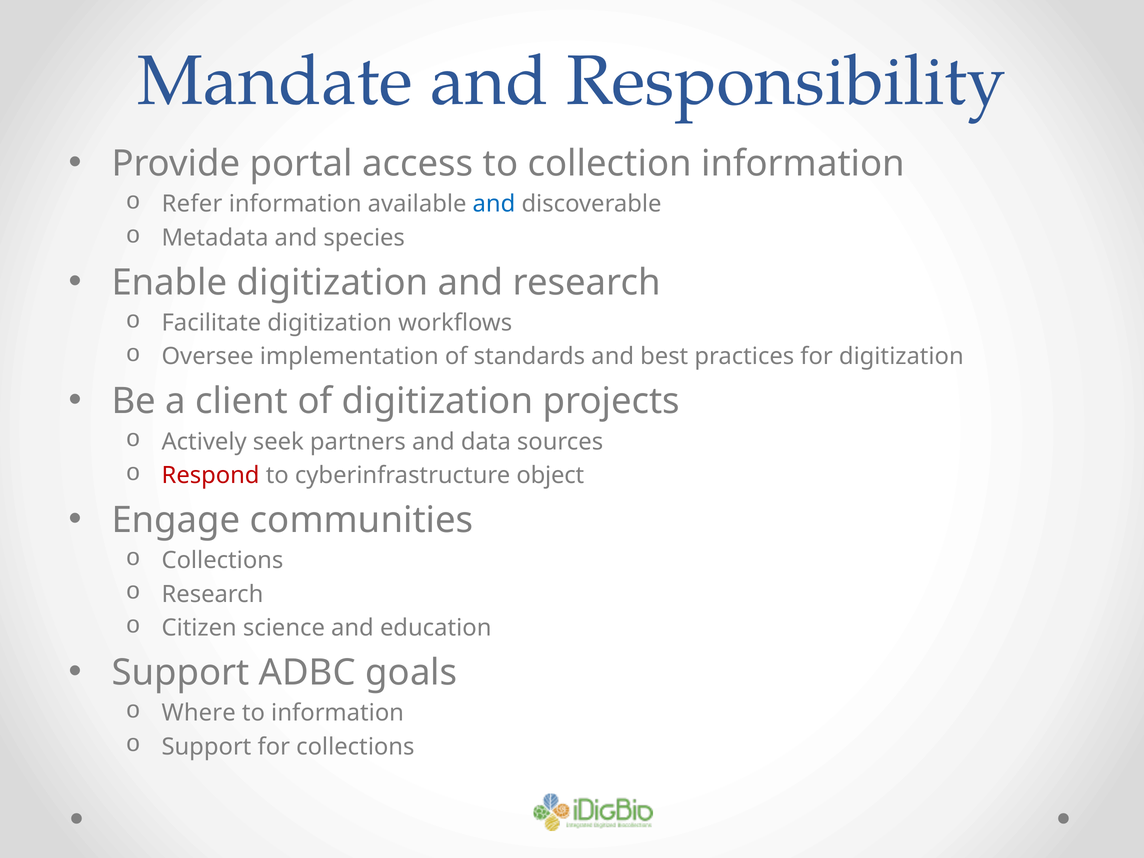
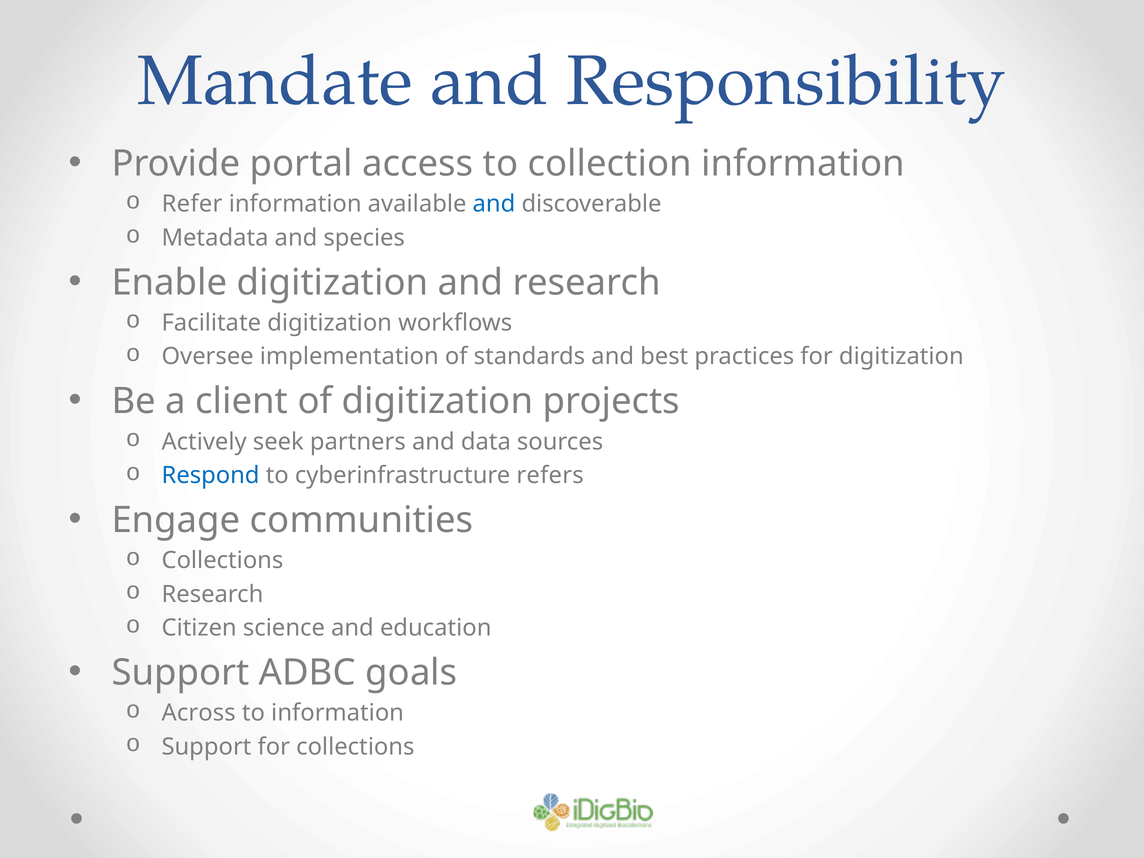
Respond colour: red -> blue
object: object -> refers
Where: Where -> Across
